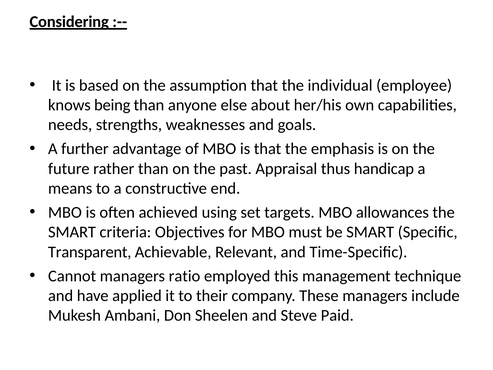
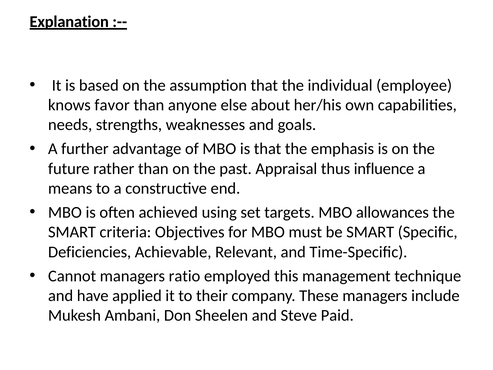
Considering: Considering -> Explanation
being: being -> favor
handicap: handicap -> influence
Transparent: Transparent -> Deficiencies
